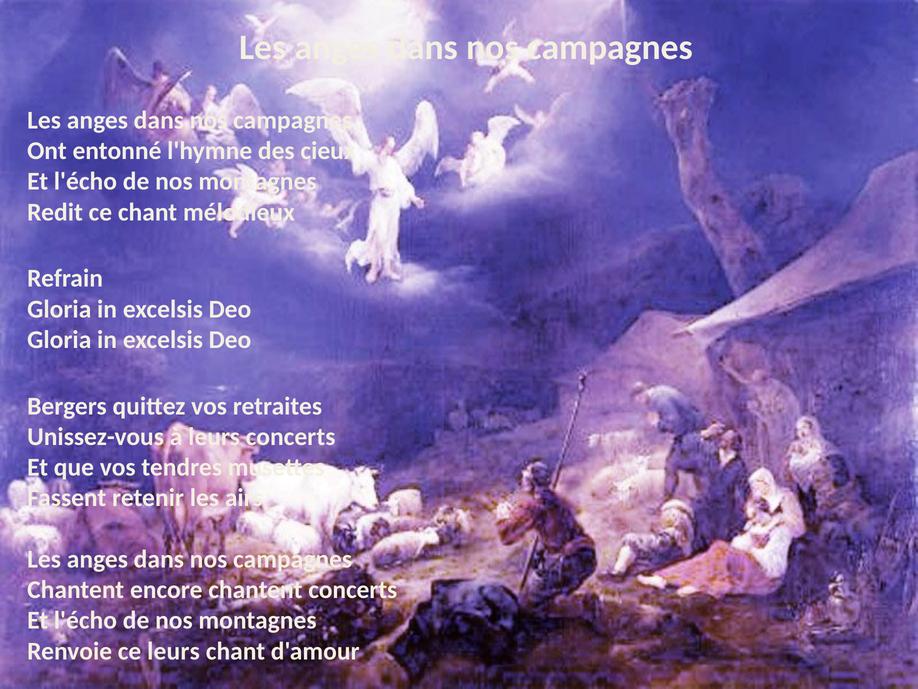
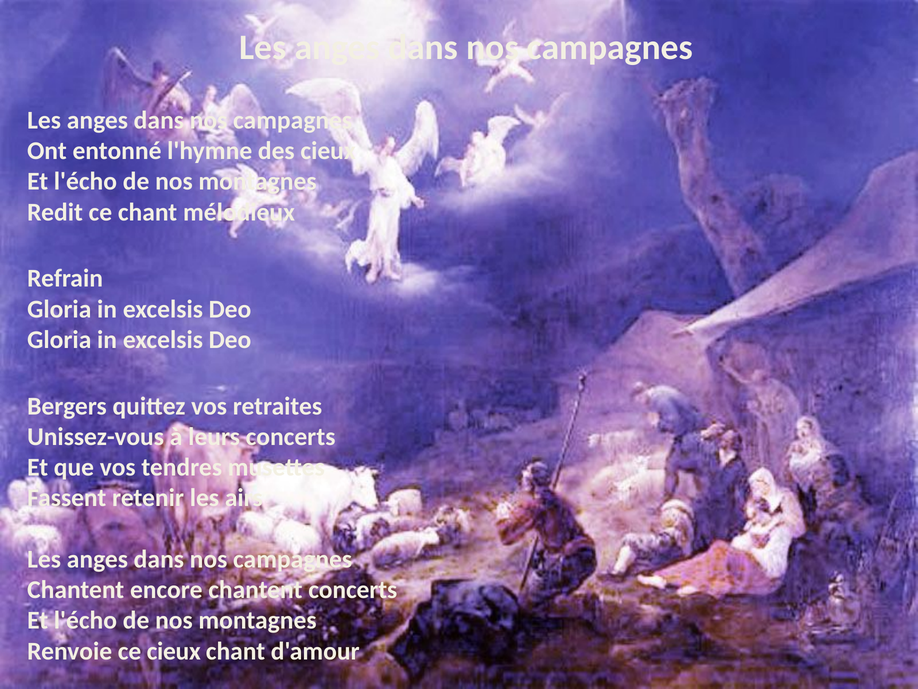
ce leurs: leurs -> cieux
